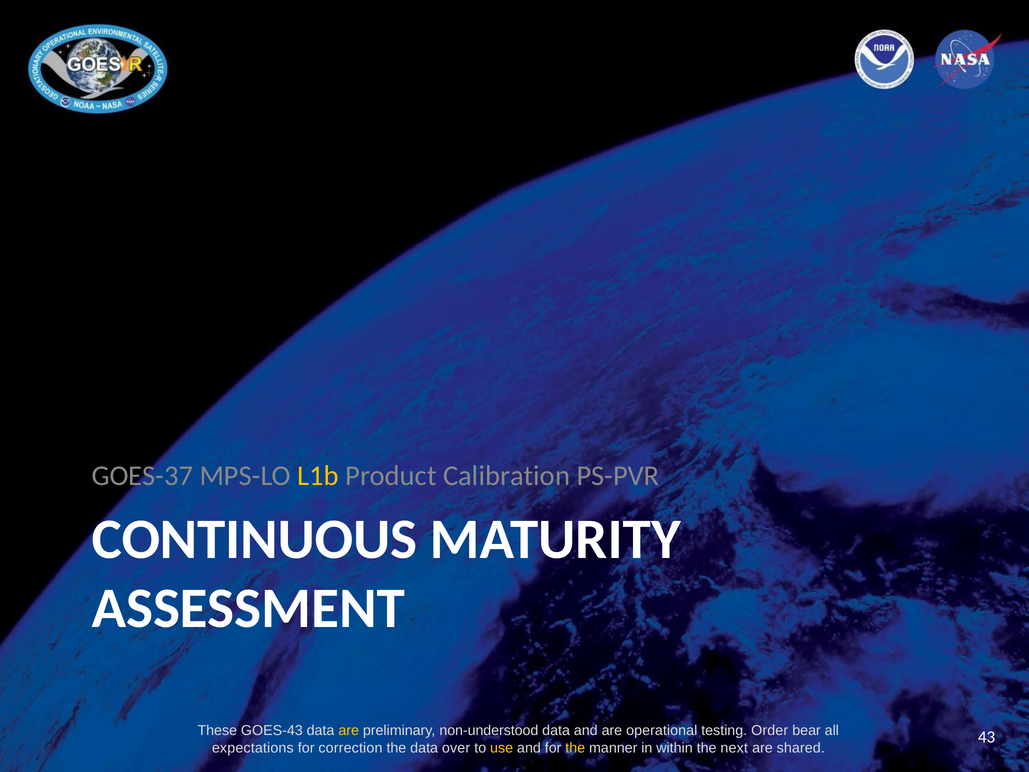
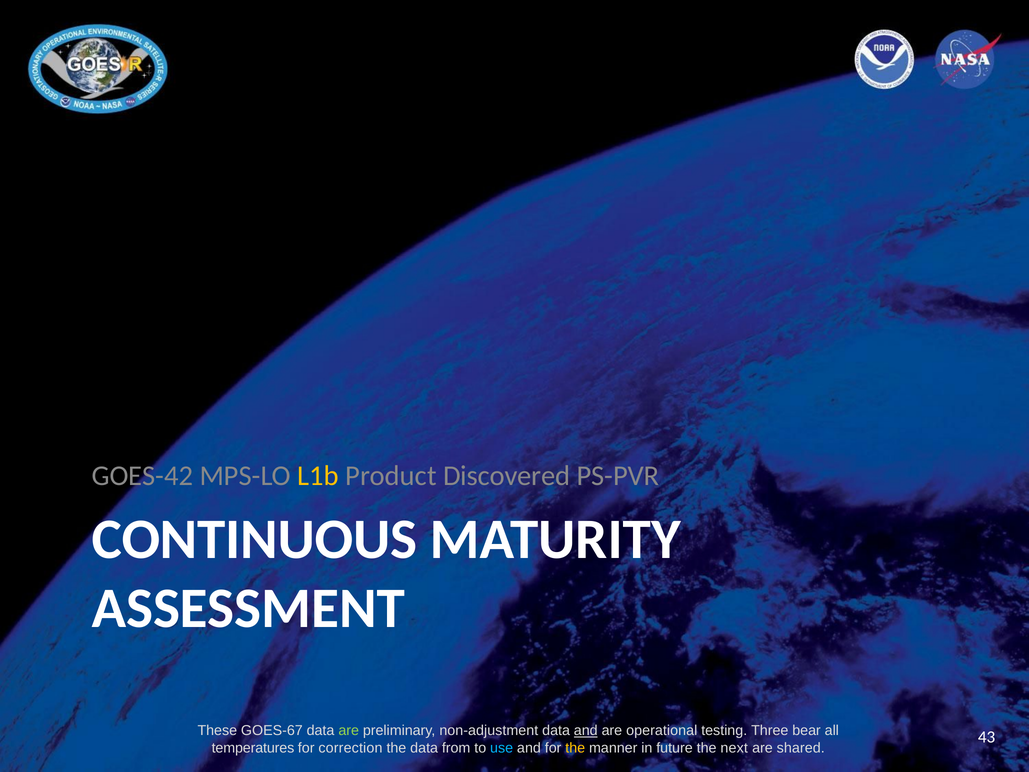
GOES-37: GOES-37 -> GOES-42
Calibration: Calibration -> Discovered
GOES-43: GOES-43 -> GOES-67
are at (349, 730) colour: yellow -> light green
non-understood: non-understood -> non-adjustment
and at (586, 730) underline: none -> present
Order: Order -> Three
expectations: expectations -> temperatures
over: over -> from
use colour: yellow -> light blue
within: within -> future
